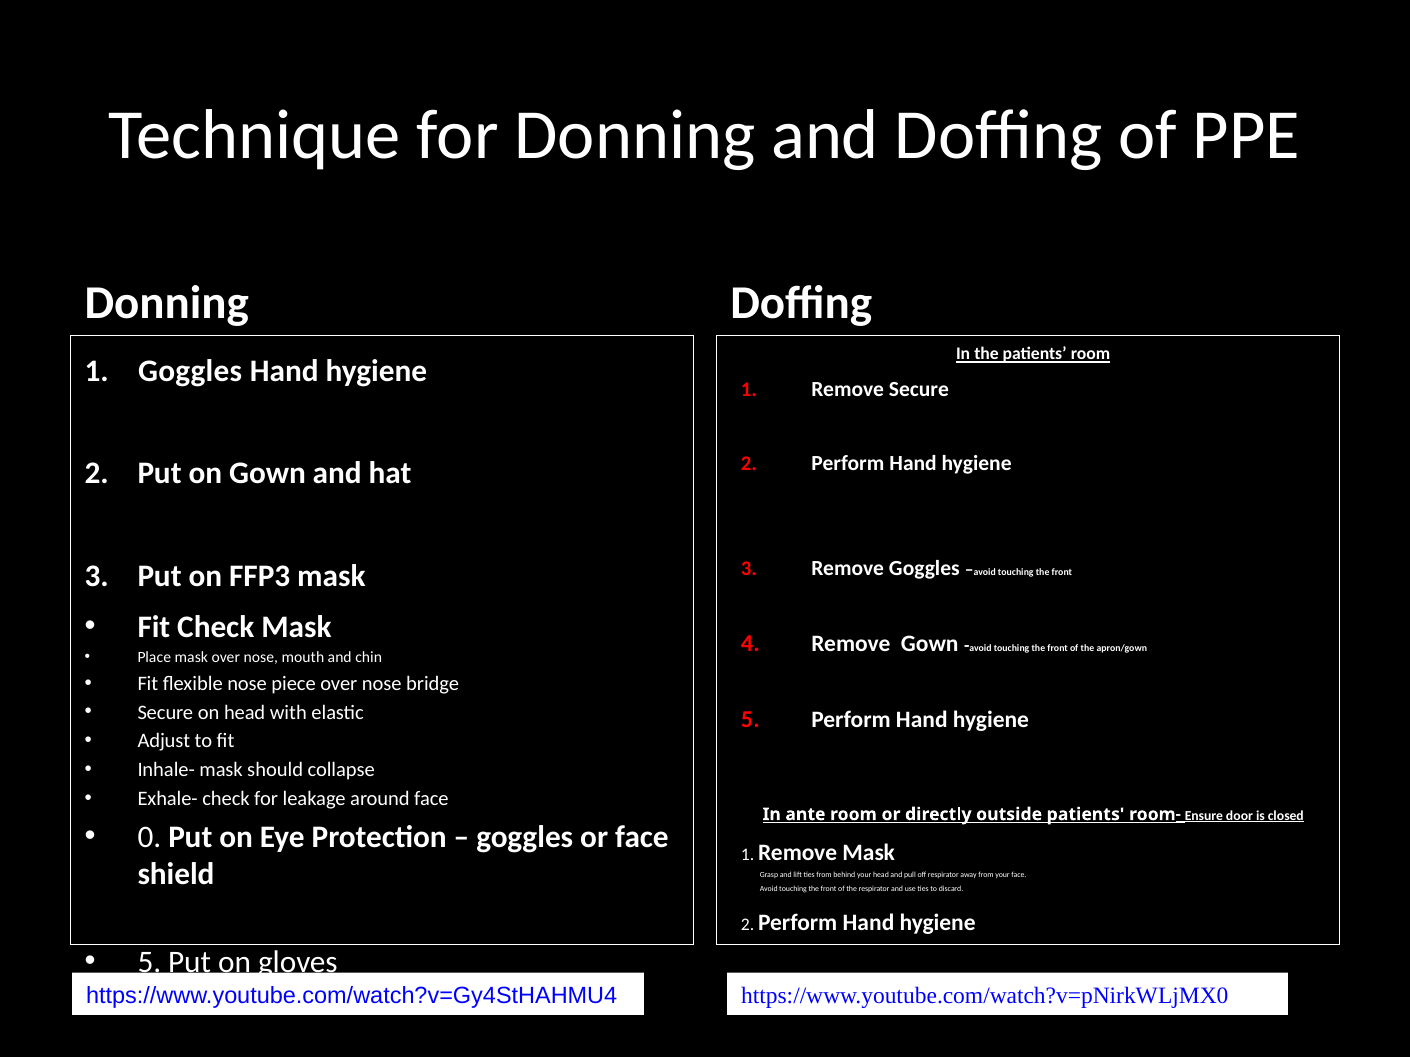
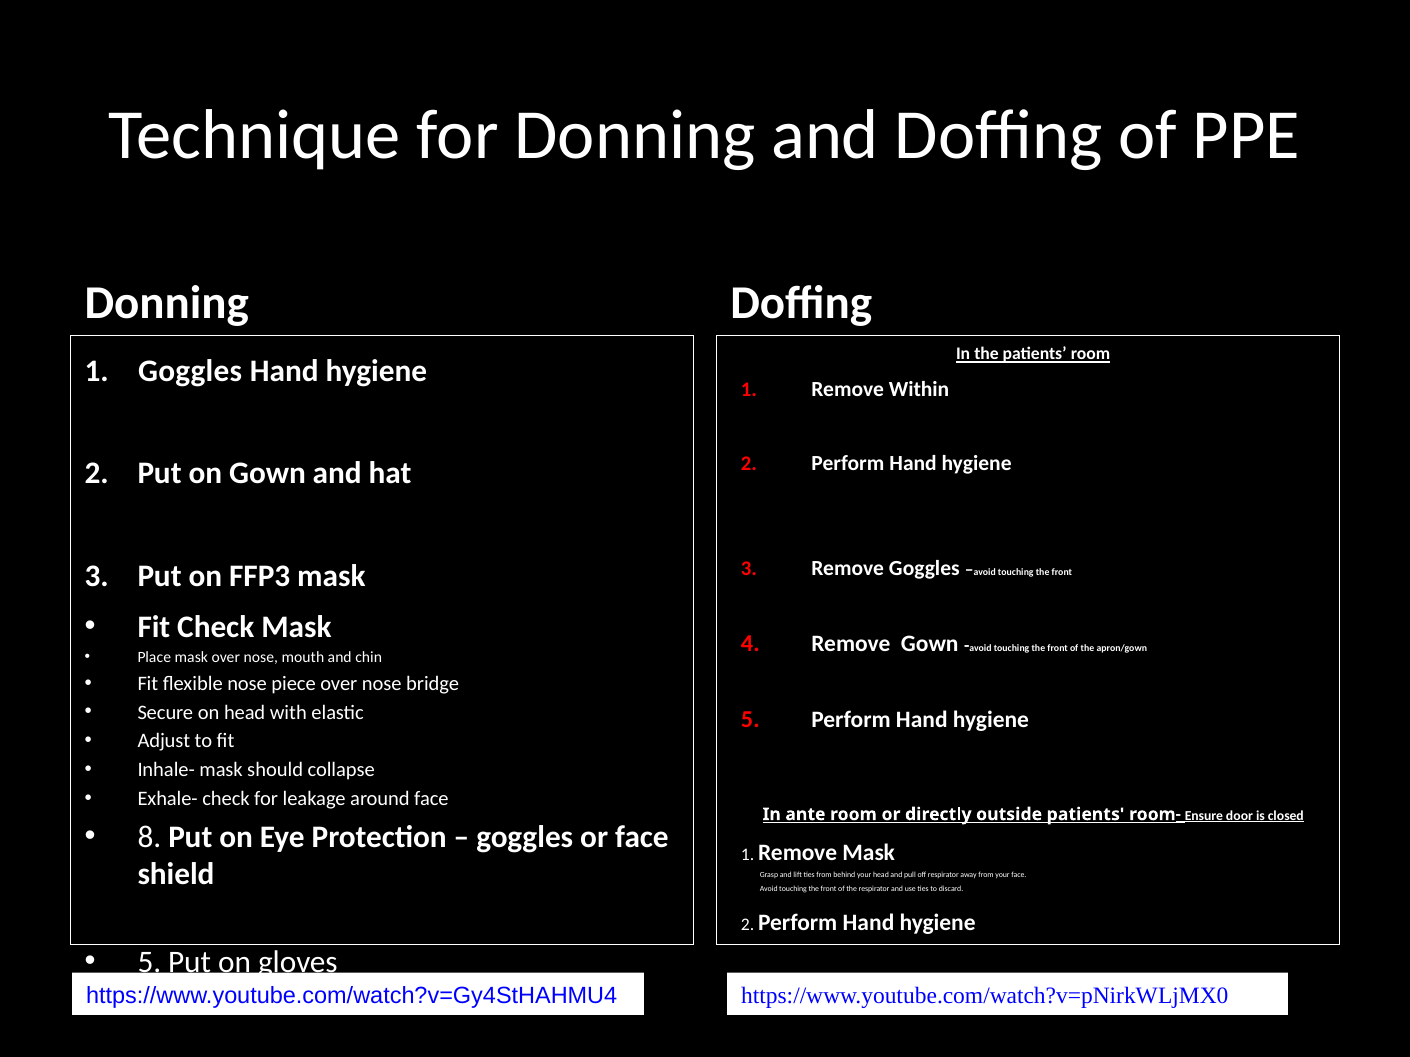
Remove Secure: Secure -> Within
0: 0 -> 8
